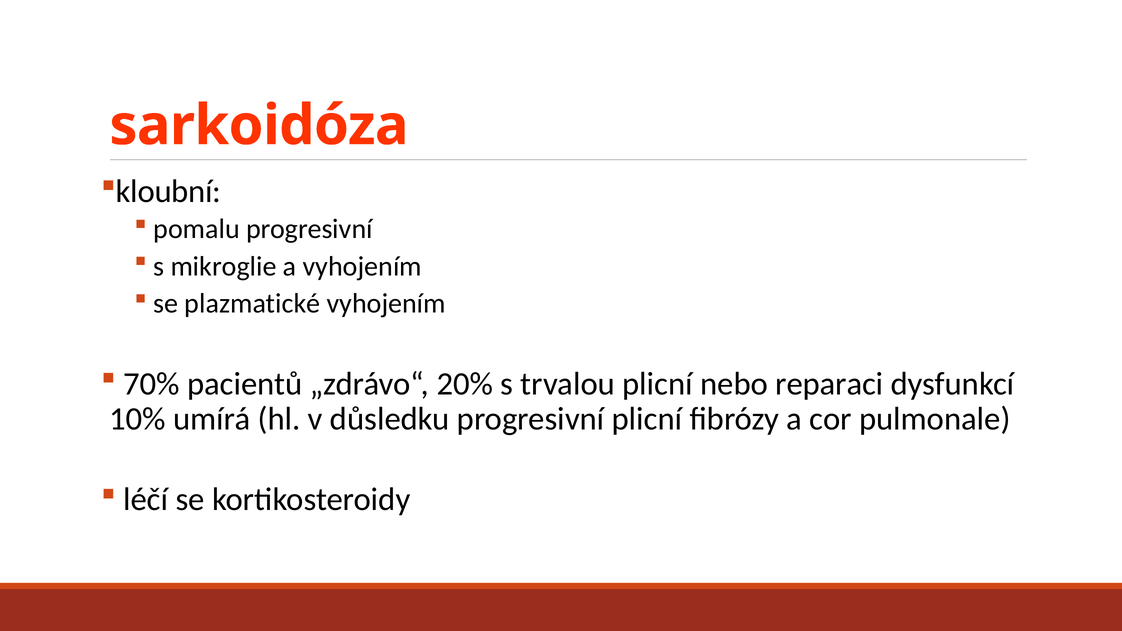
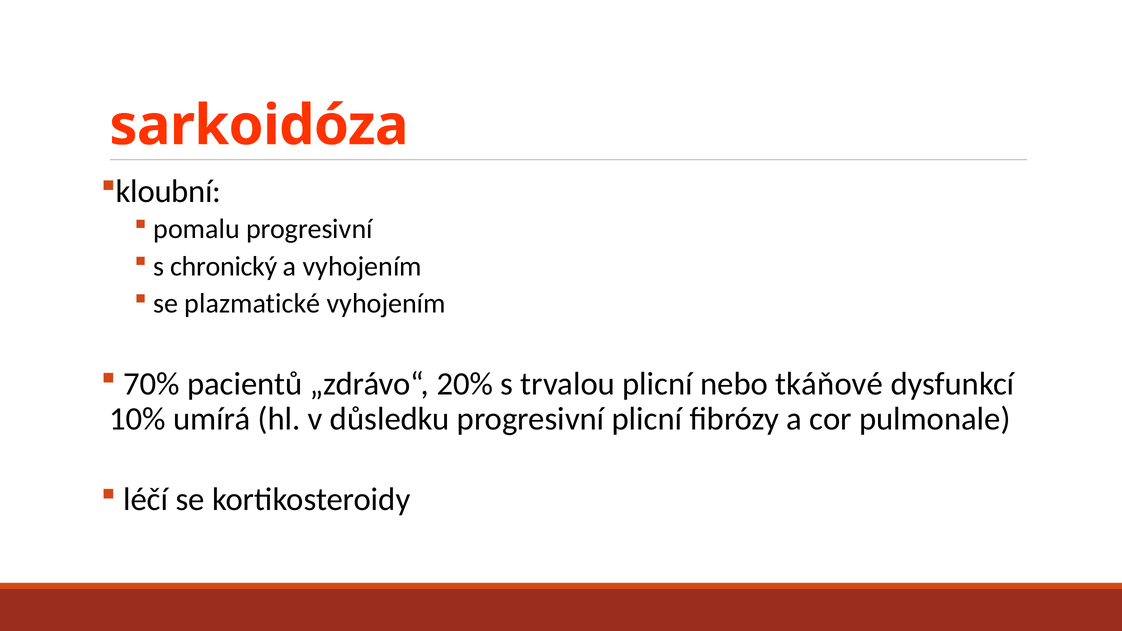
mikroglie: mikroglie -> chronický
reparaci: reparaci -> tkáňové
